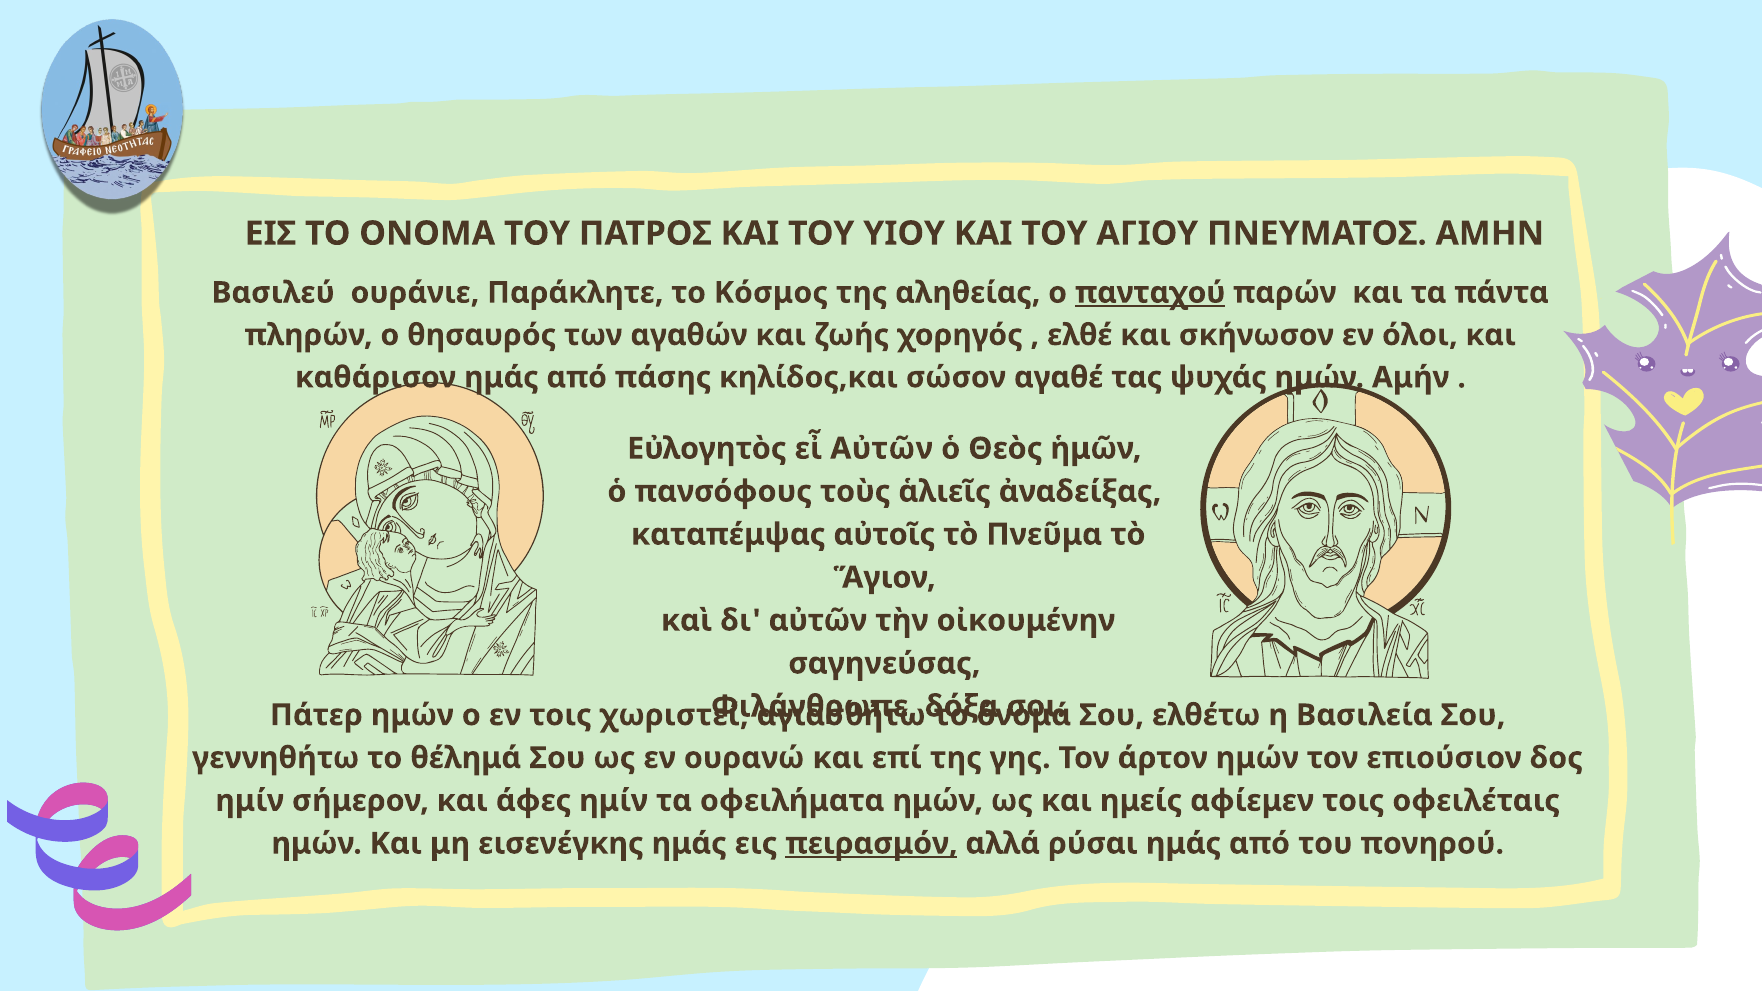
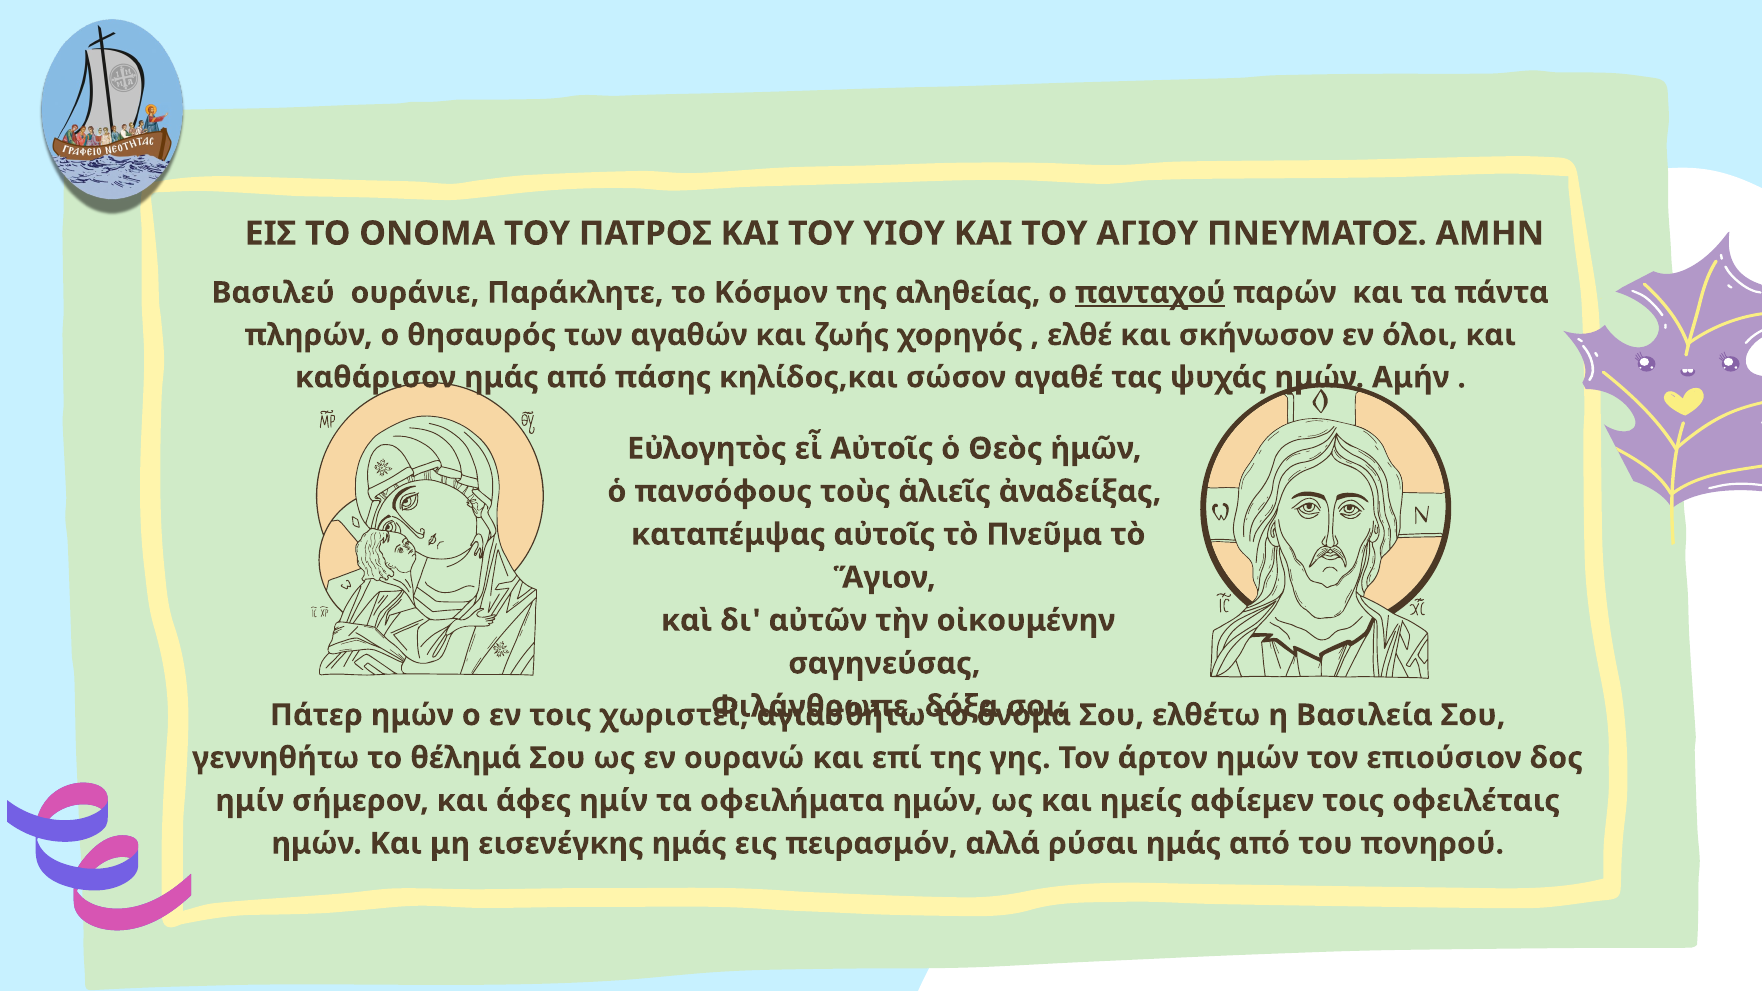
Κόσμος: Κόσμος -> Κόσμον
εἶ Αὐτῶν: Αὐτῶν -> Αὐτοῖς
πειρασμόν underline: present -> none
